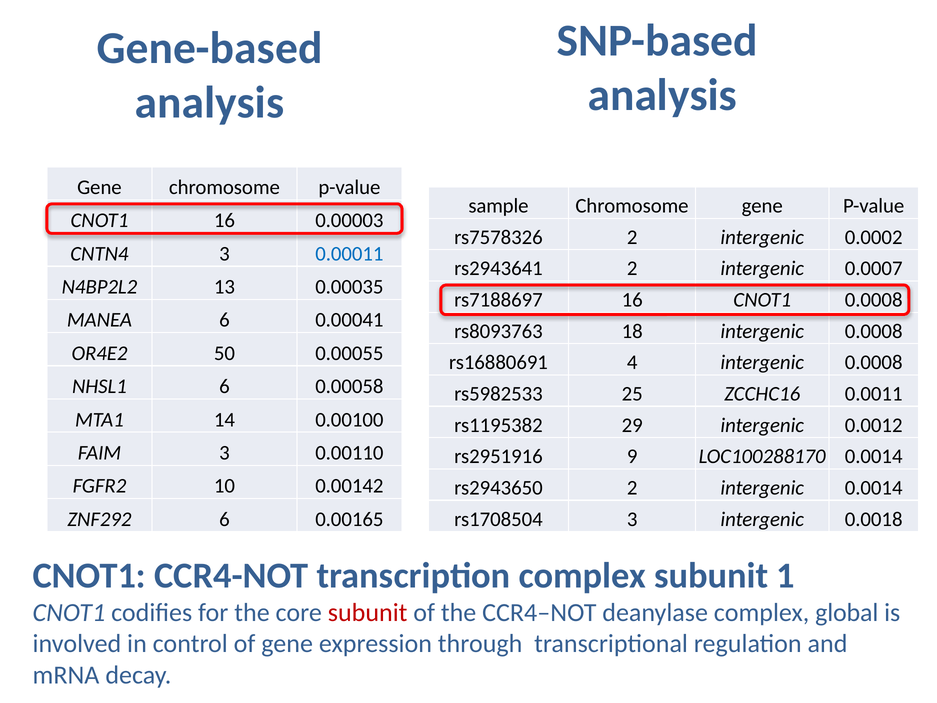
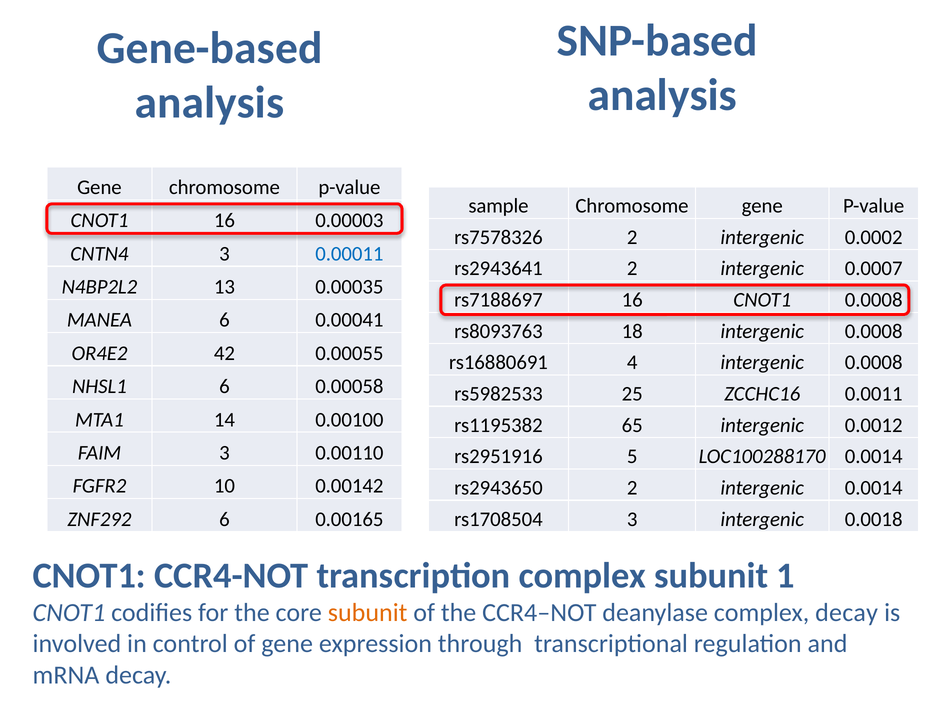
50: 50 -> 42
29: 29 -> 65
9: 9 -> 5
subunit at (368, 612) colour: red -> orange
complex global: global -> decay
